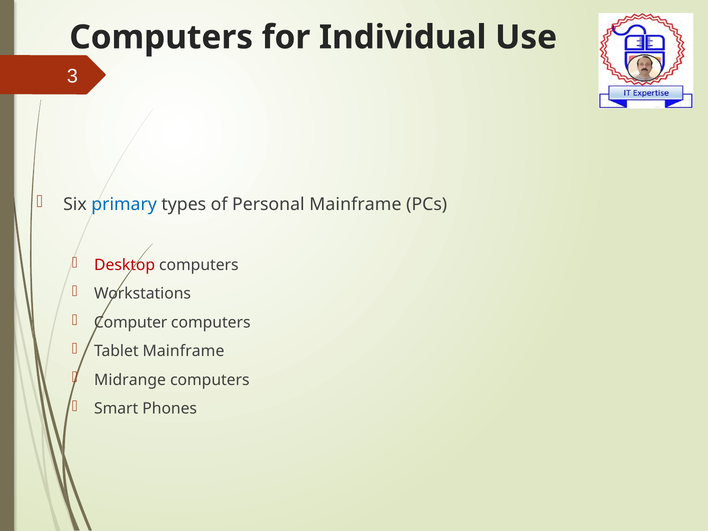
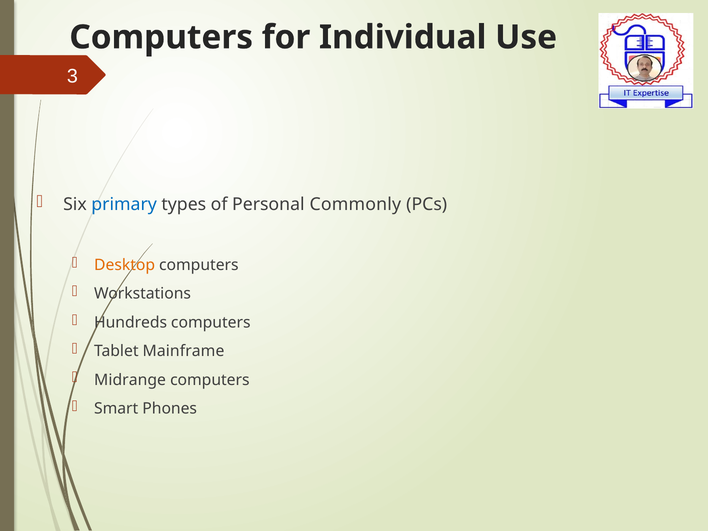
Personal Mainframe: Mainframe -> Commonly
Desktop colour: red -> orange
Computer: Computer -> Hundreds
